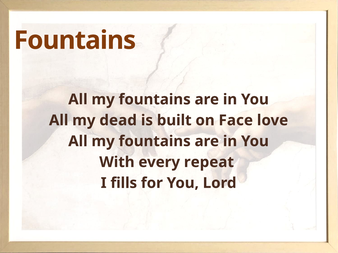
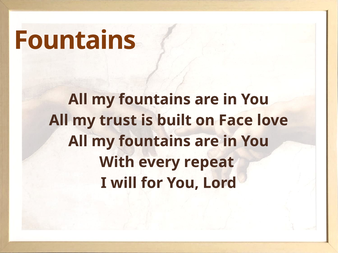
dead: dead -> trust
fills: fills -> will
